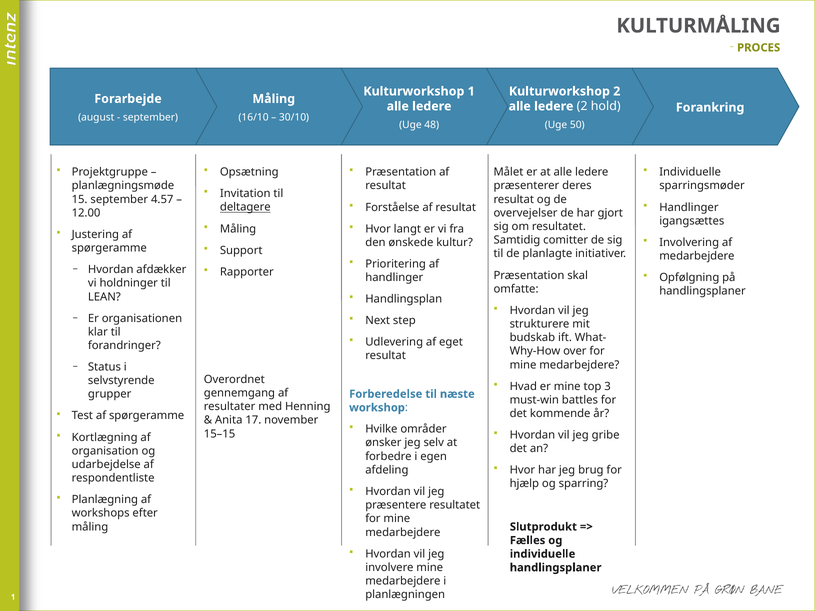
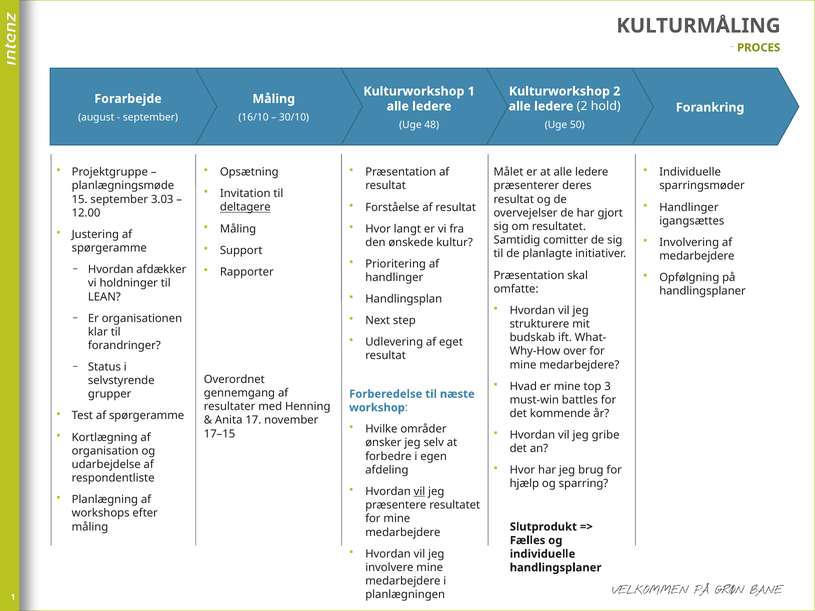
4.57: 4.57 -> 3.03
15–15: 15–15 -> 17–15
vil at (419, 492) underline: none -> present
